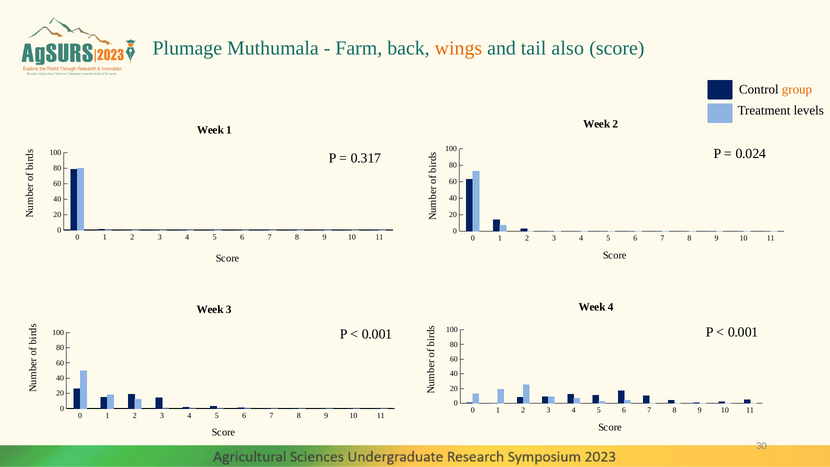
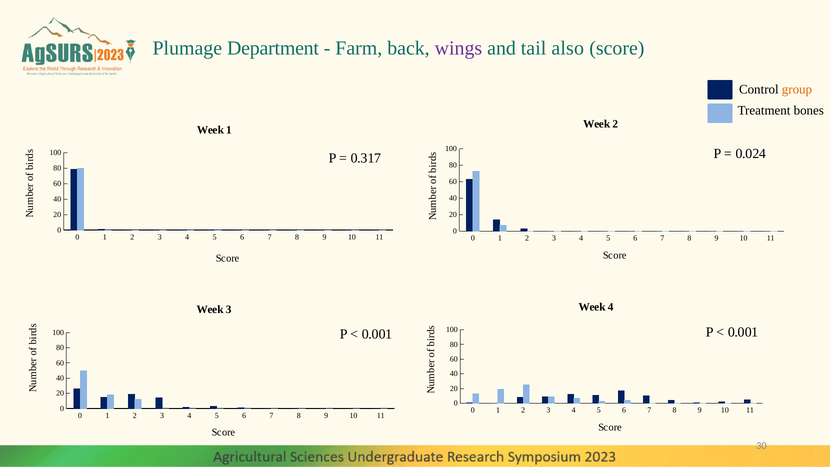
Muthumala: Muthumala -> Department
wings colour: orange -> purple
levels: levels -> bones
